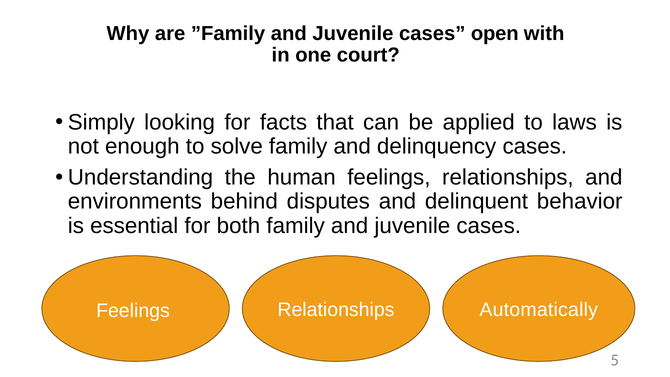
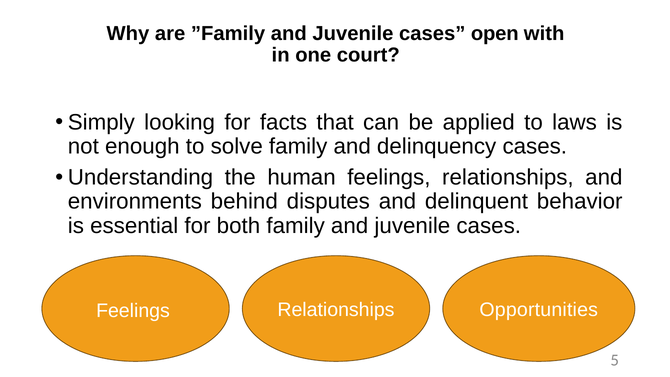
Automatically: Automatically -> Opportunities
